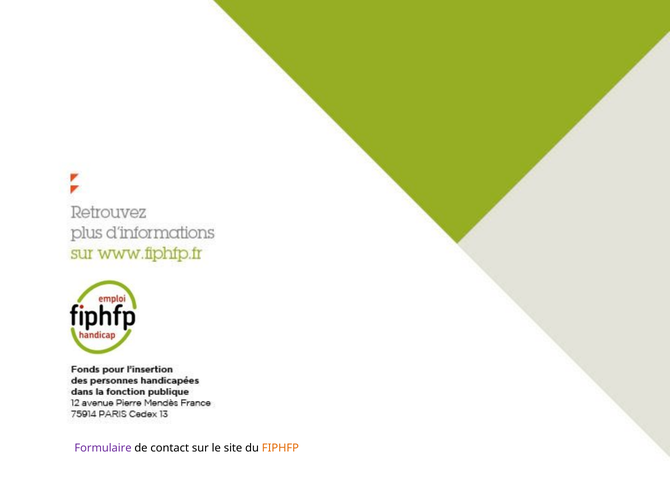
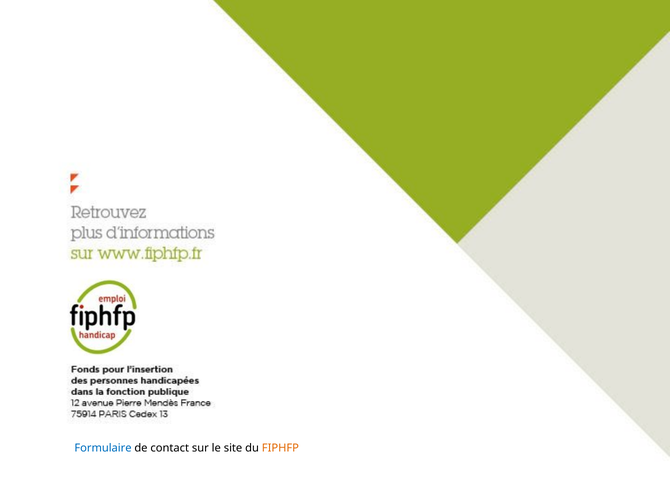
Formulaire colour: purple -> blue
